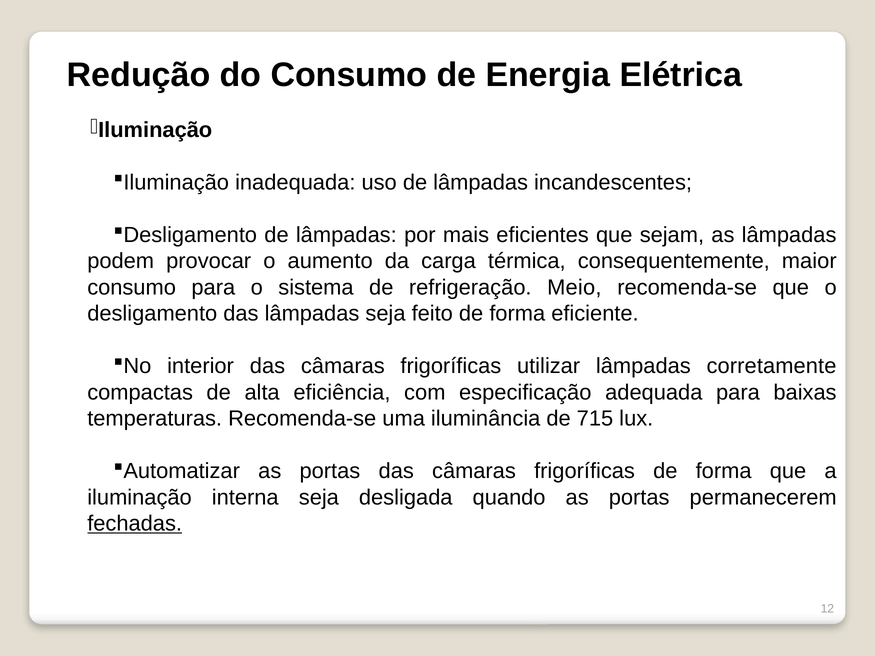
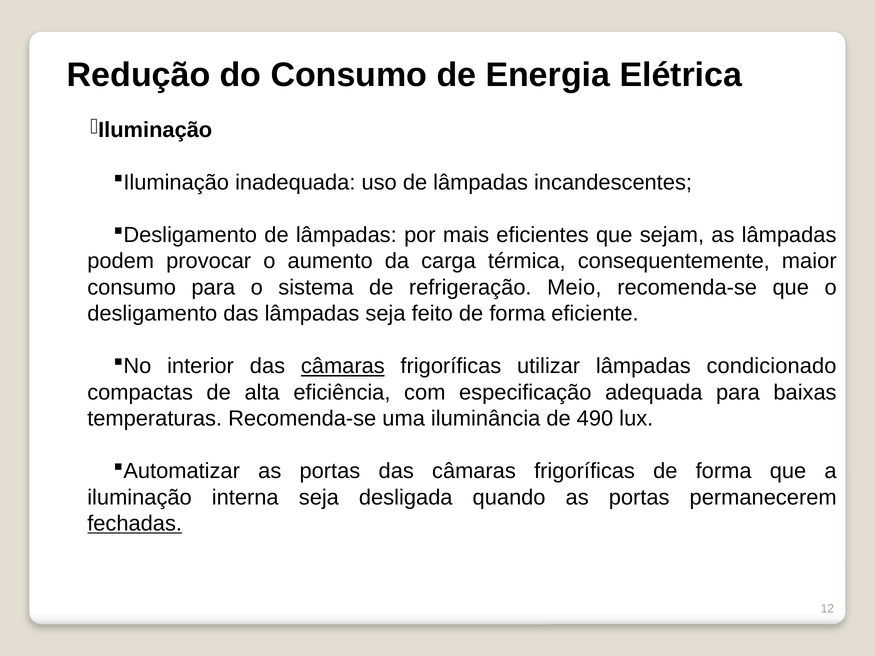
câmaras at (343, 366) underline: none -> present
corretamente: corretamente -> condicionado
715: 715 -> 490
